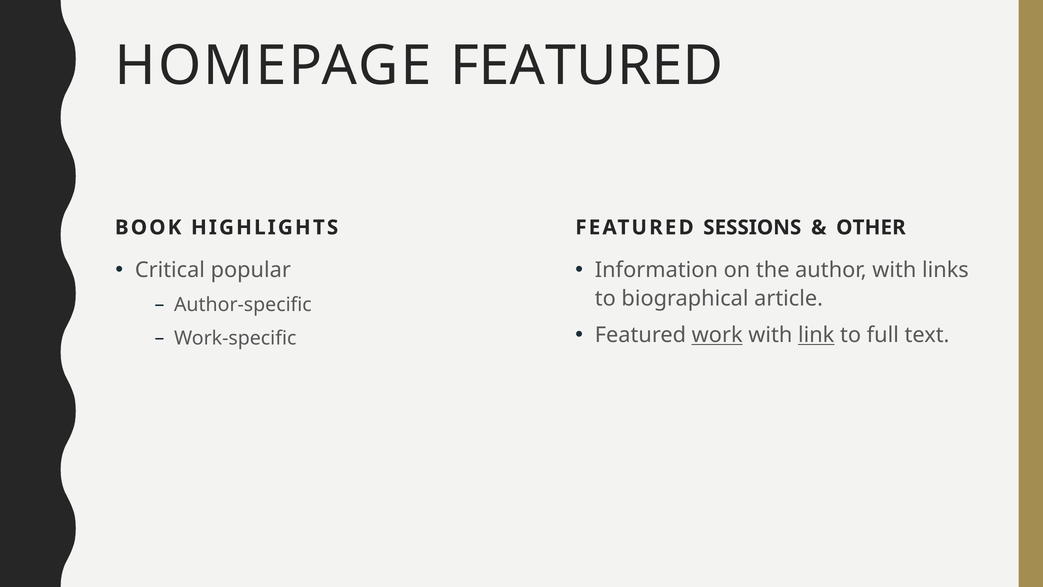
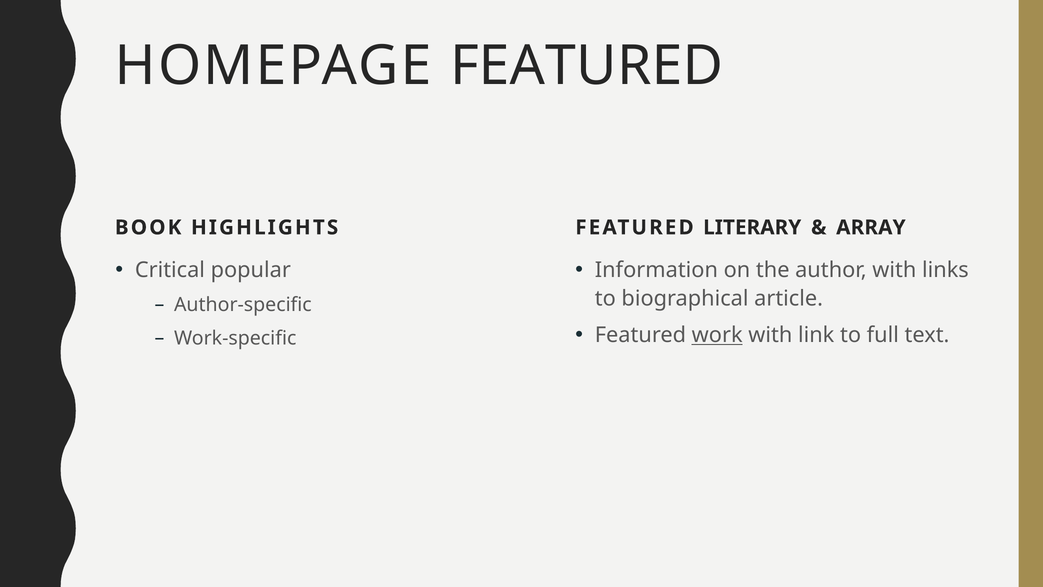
SESSIONS: SESSIONS -> LITERARY
OTHER: OTHER -> ARRAY
link underline: present -> none
